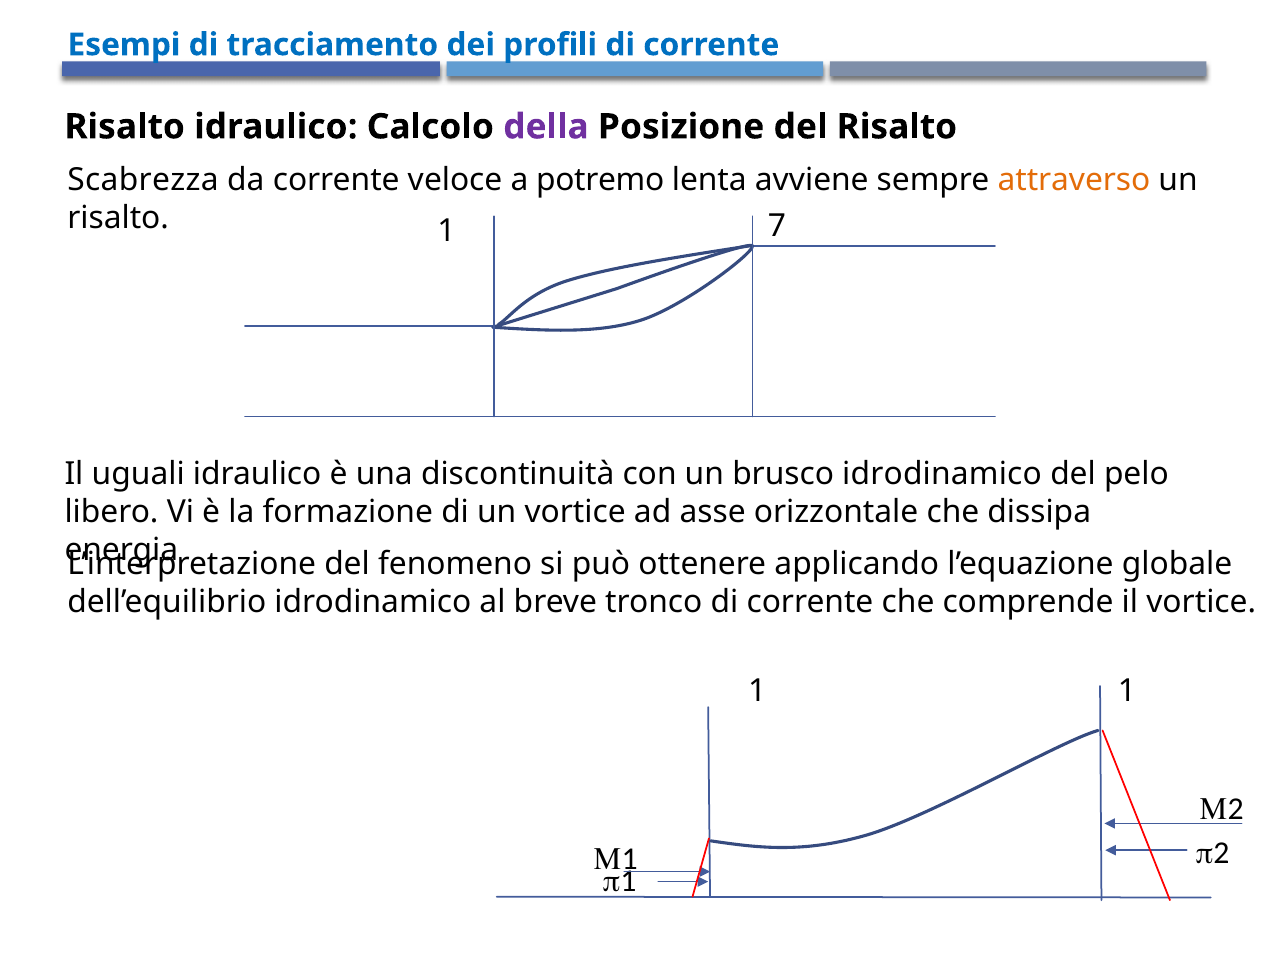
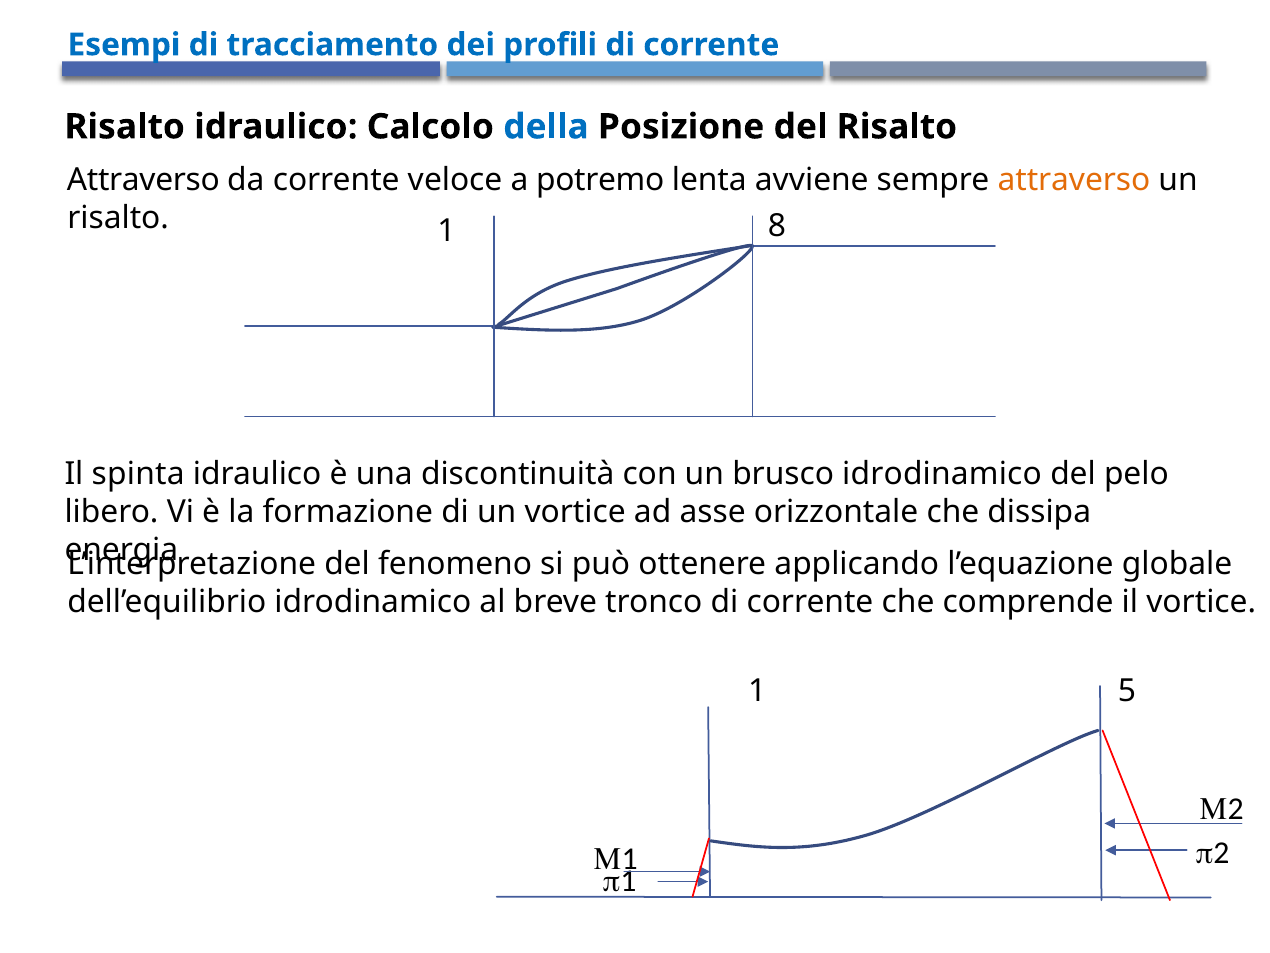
della colour: purple -> blue
Scabrezza at (143, 180): Scabrezza -> Attraverso
7: 7 -> 8
uguali: uguali -> spinta
1 1: 1 -> 5
